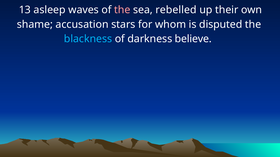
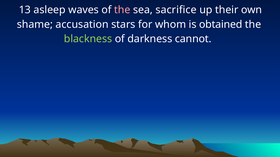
rebelled: rebelled -> sacrifice
disputed: disputed -> obtained
blackness colour: light blue -> light green
believe: believe -> cannot
